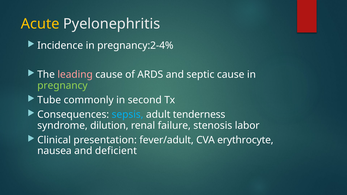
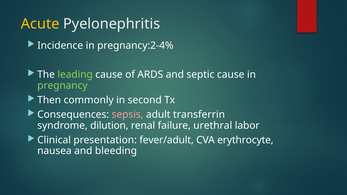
leading colour: pink -> light green
Tube: Tube -> Then
sepsis colour: light blue -> pink
tenderness: tenderness -> transferrin
stenosis: stenosis -> urethral
deficient: deficient -> bleeding
